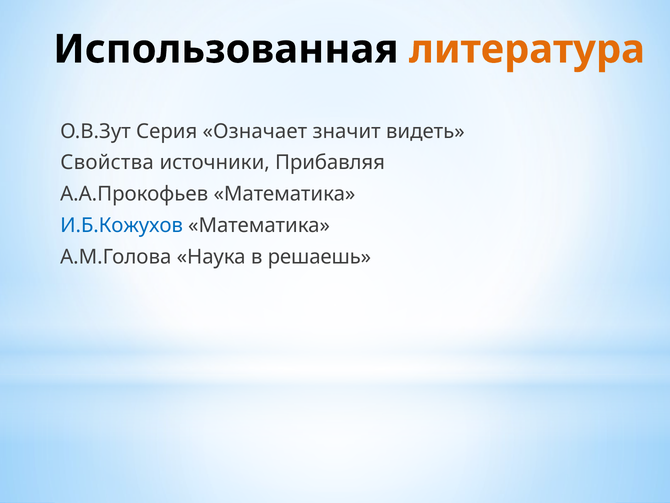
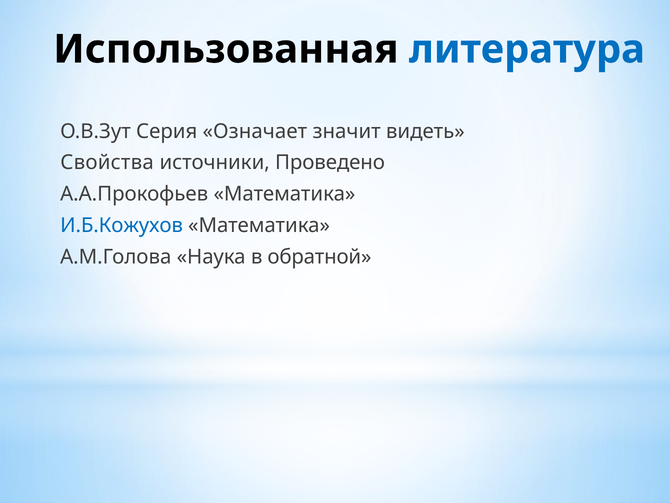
литература colour: orange -> blue
Прибавляя: Прибавляя -> Проведено
решаешь: решаешь -> обратной
